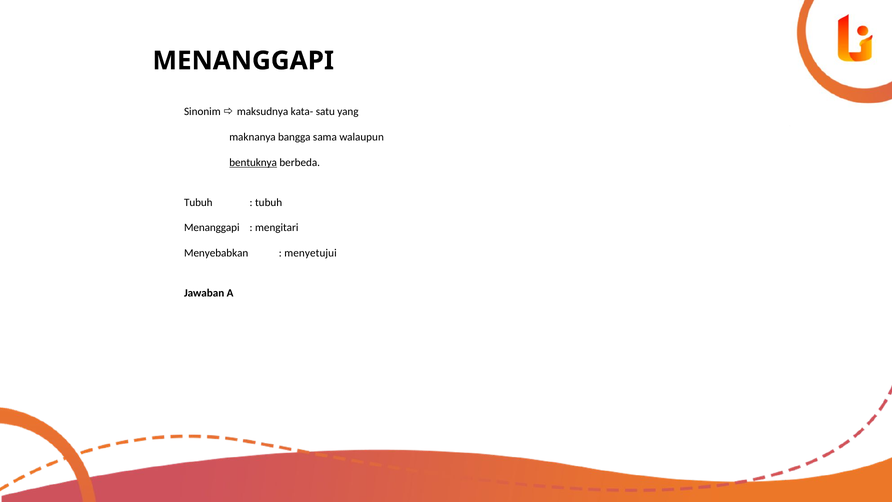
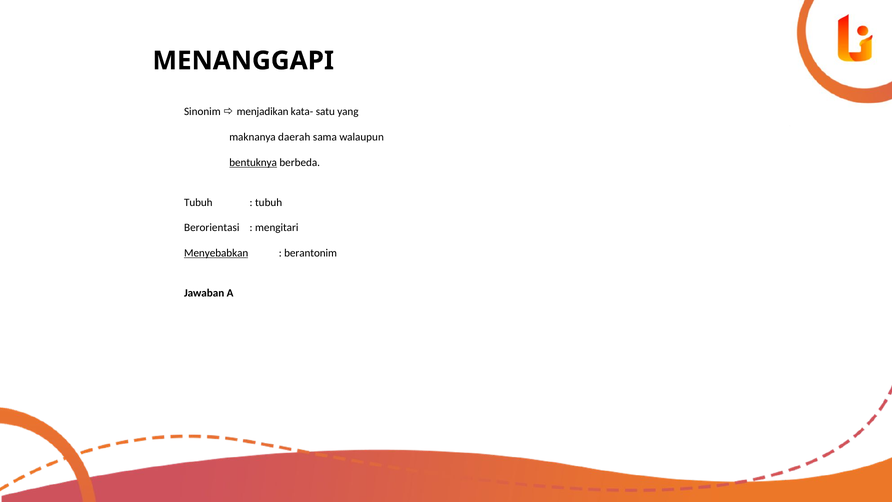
maksudnya: maksudnya -> menjadikan
bangga: bangga -> daerah
Menanggapi at (212, 228): Menanggapi -> Berorientasi
Menyebabkan underline: none -> present
menyetujui: menyetujui -> berantonim
